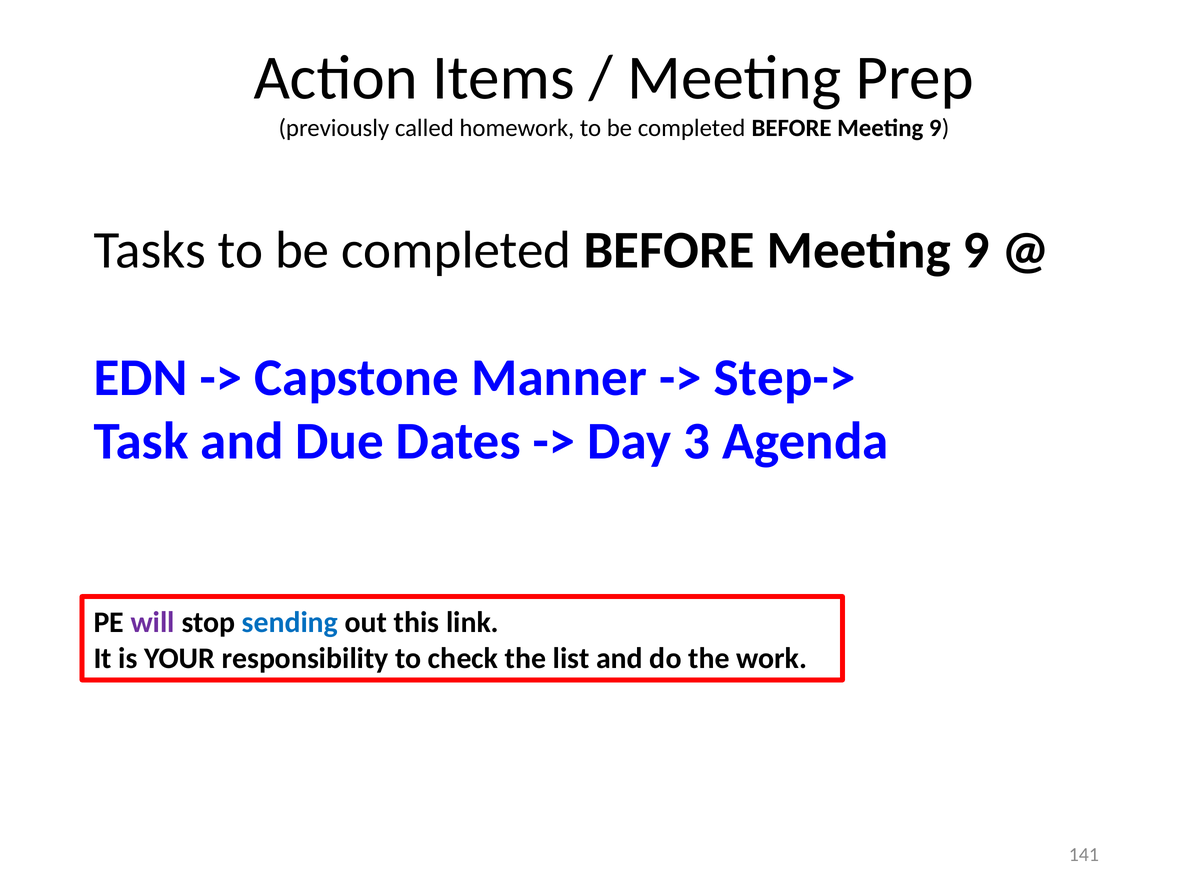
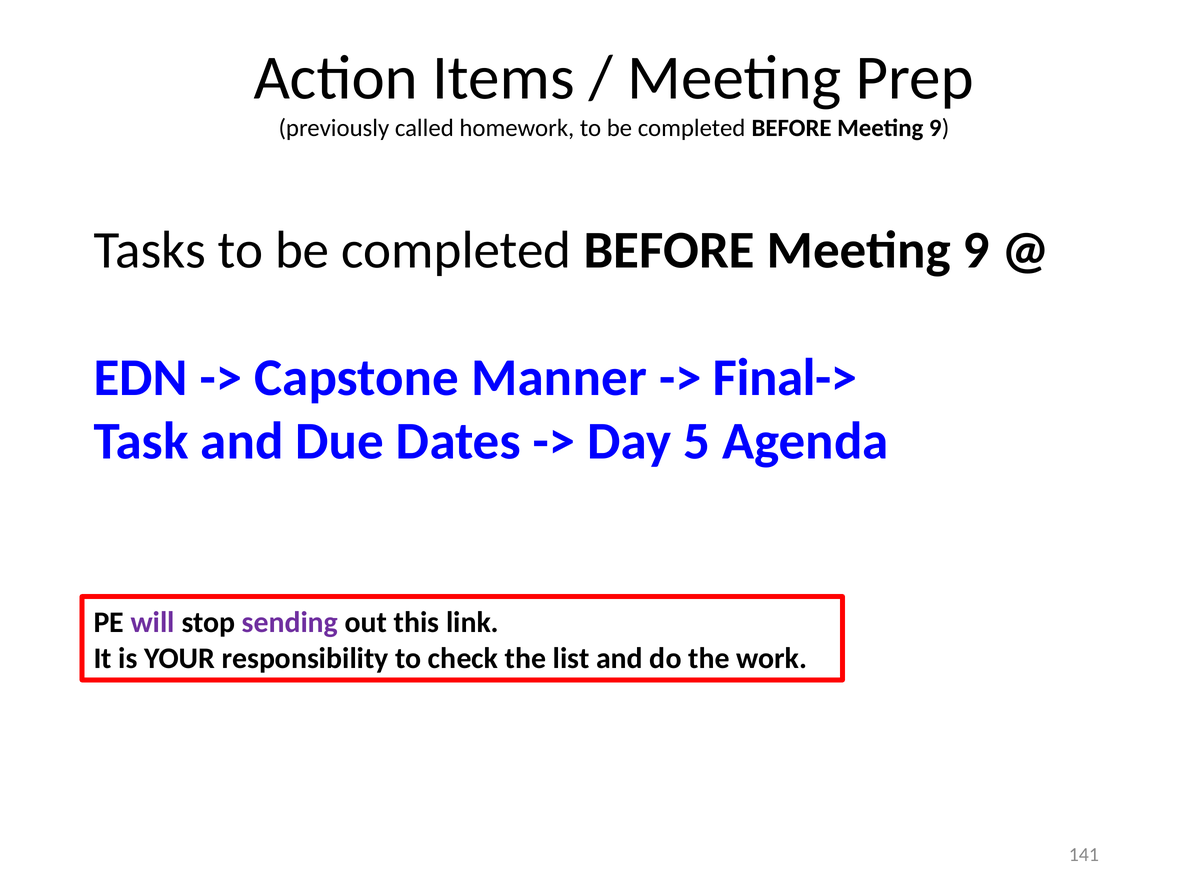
Step->: Step-> -> Final->
3: 3 -> 5
sending colour: blue -> purple
